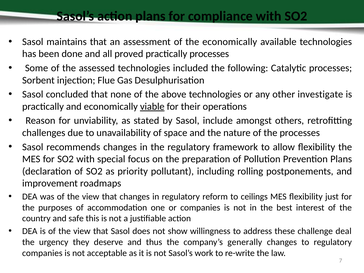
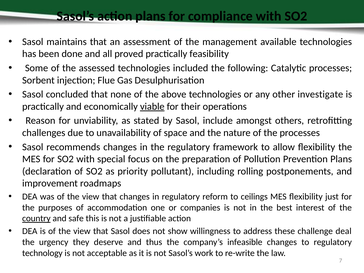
the economically: economically -> management
practically processes: processes -> feasibility
country underline: none -> present
generally: generally -> infeasible
companies at (42, 253): companies -> technology
